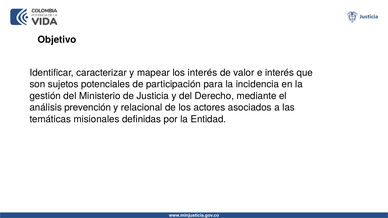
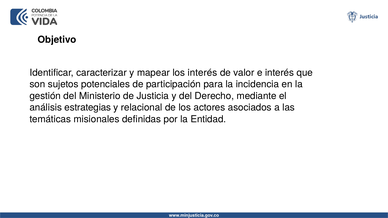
prevención: prevención -> estrategias
